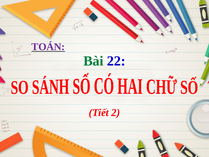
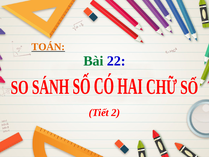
TOÁN colour: purple -> orange
